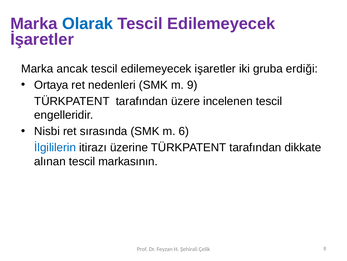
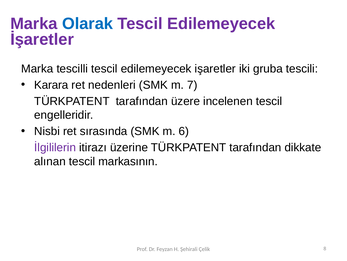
ancak: ancak -> tescilli
erdiği: erdiği -> tescili
Ortaya: Ortaya -> Karara
9: 9 -> 7
İlgililerin colour: blue -> purple
